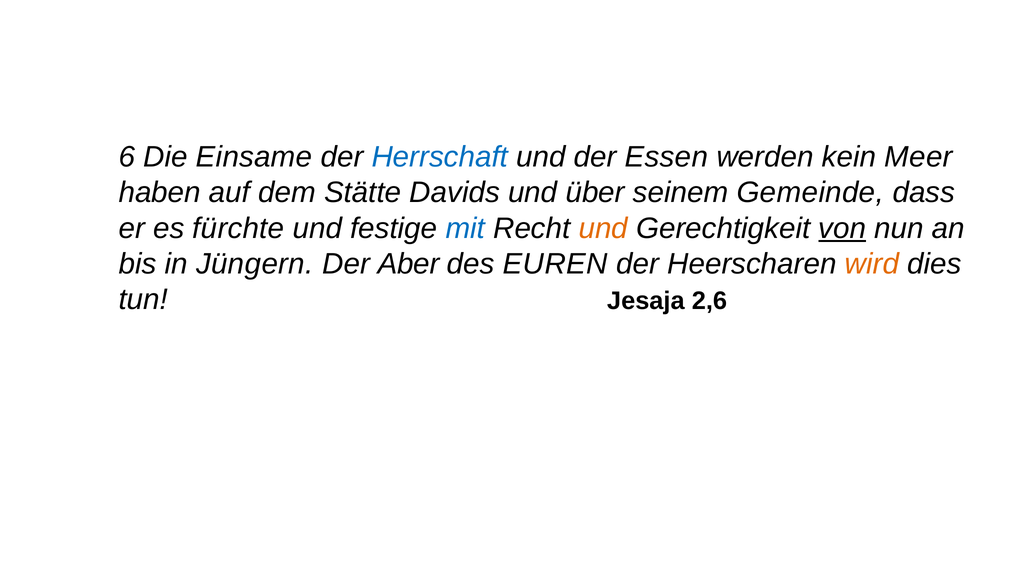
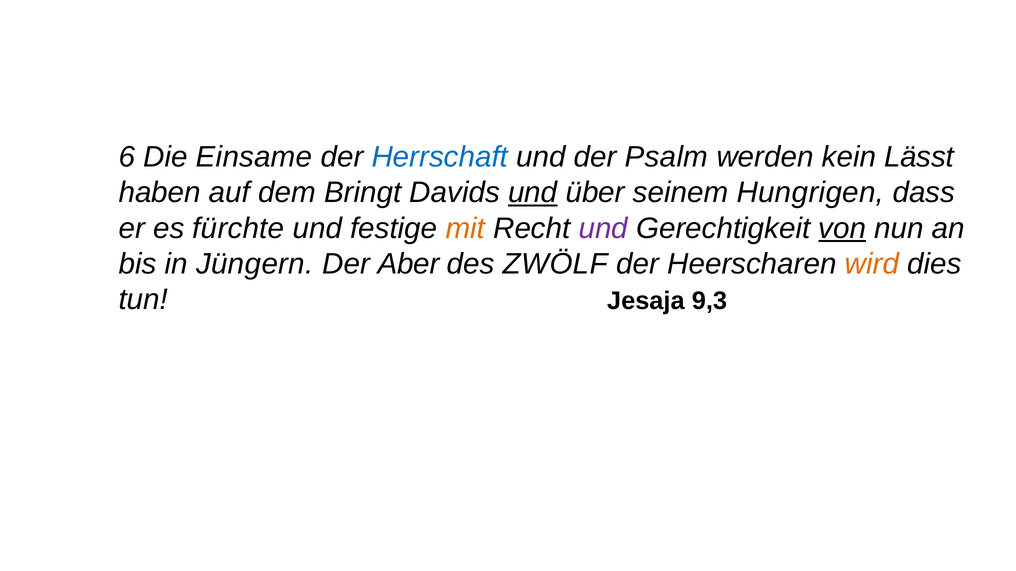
Essen: Essen -> Psalm
Meer: Meer -> Lässt
Stätte: Stätte -> Bringt
und at (533, 193) underline: none -> present
Gemeinde: Gemeinde -> Hungrigen
mit colour: blue -> orange
und at (603, 228) colour: orange -> purple
EUREN: EUREN -> ZWÖLF
2,6: 2,6 -> 9,3
